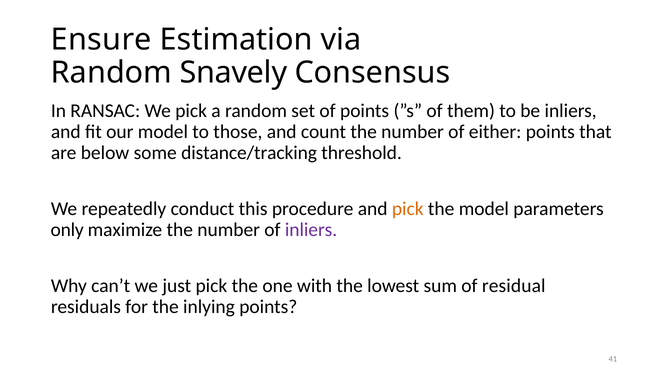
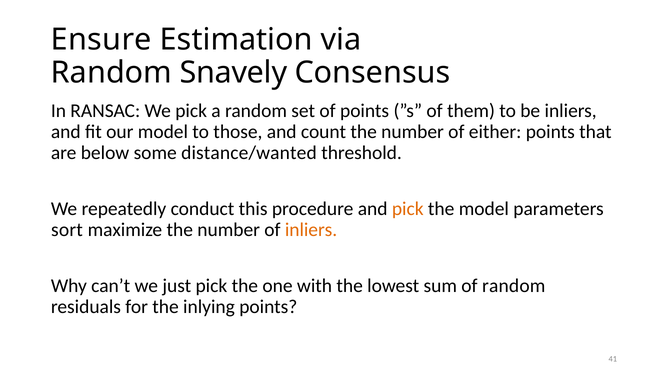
distance/tracking: distance/tracking -> distance/wanted
only: only -> sort
inliers at (311, 230) colour: purple -> orange
of residual: residual -> random
